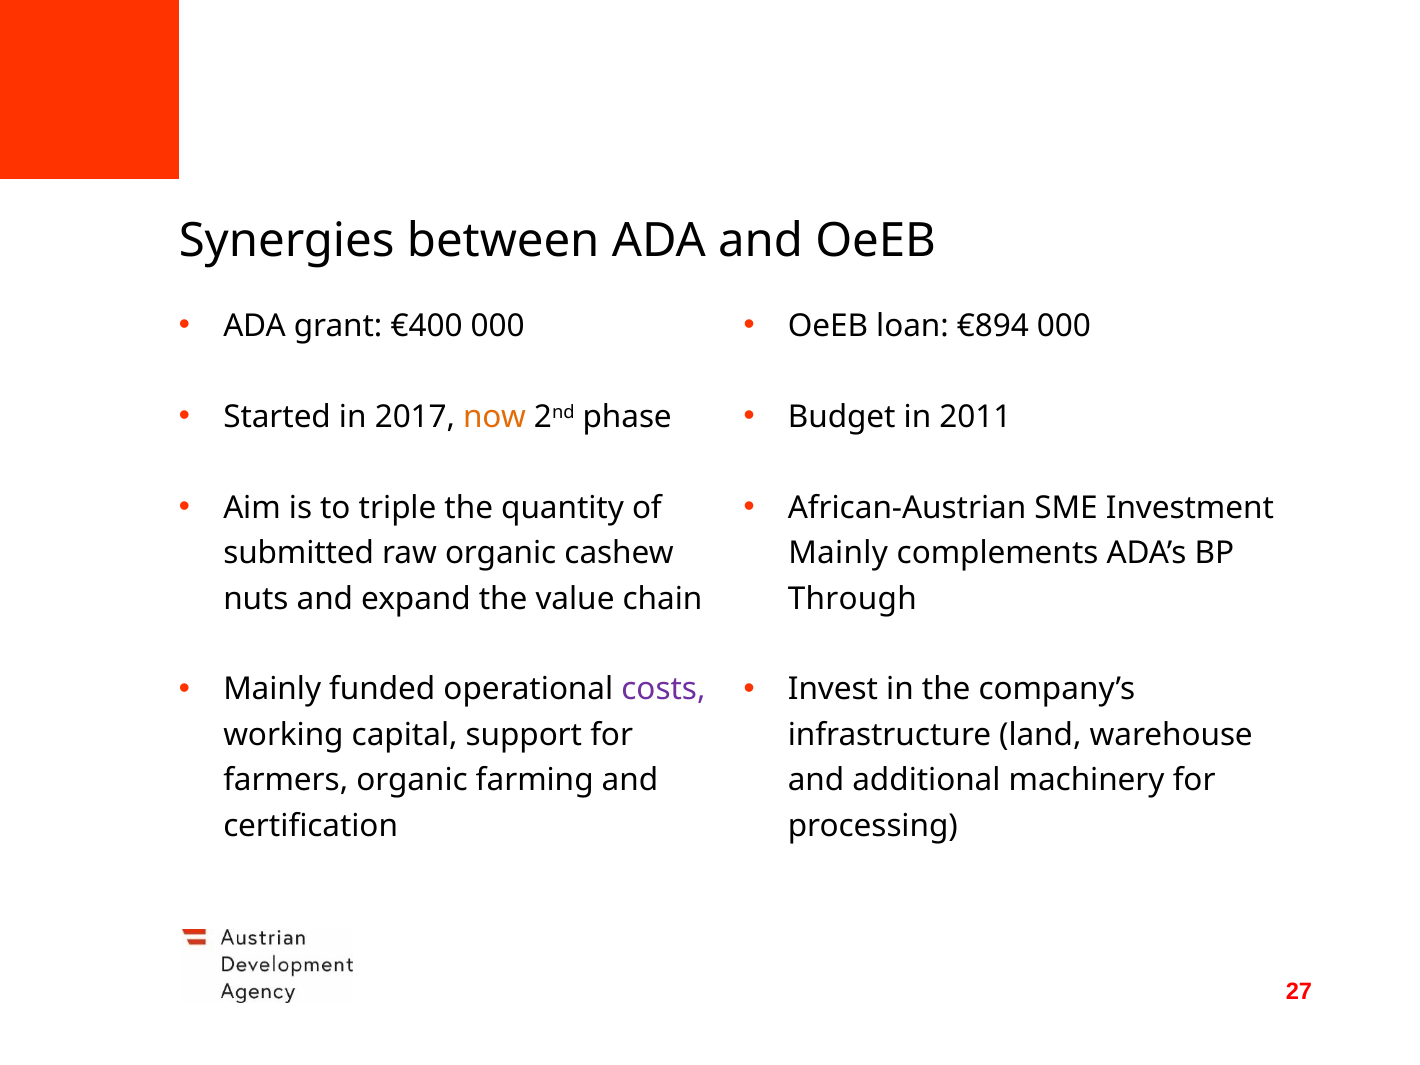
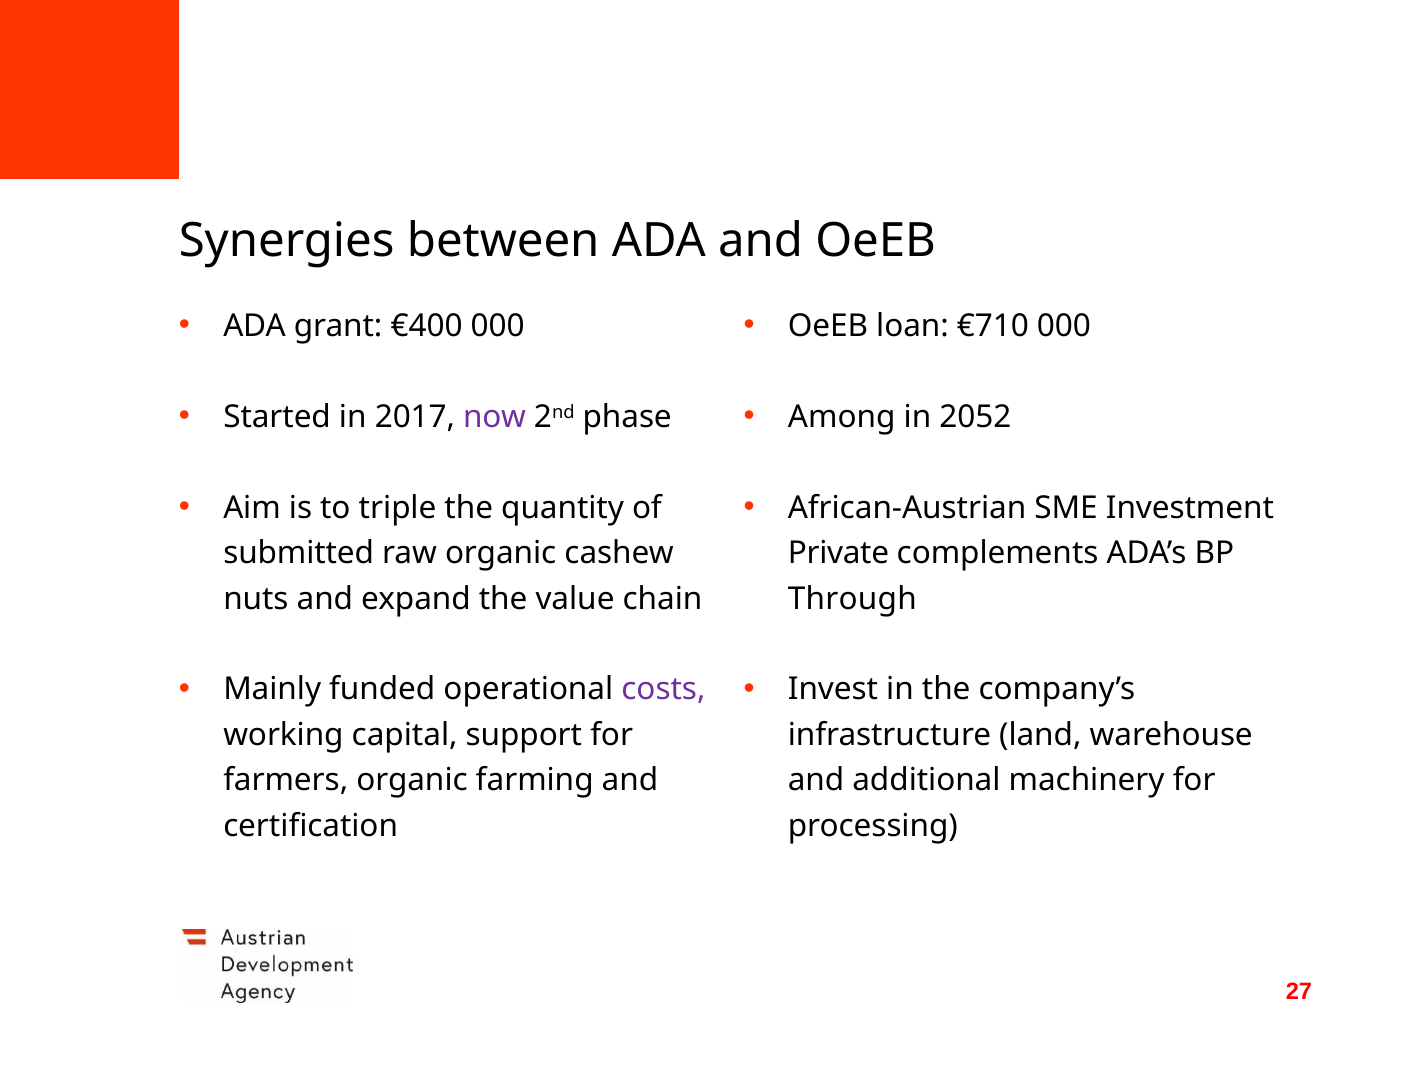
€894: €894 -> €710
now colour: orange -> purple
Budget: Budget -> Among
2011: 2011 -> 2052
Mainly at (838, 553): Mainly -> Private
